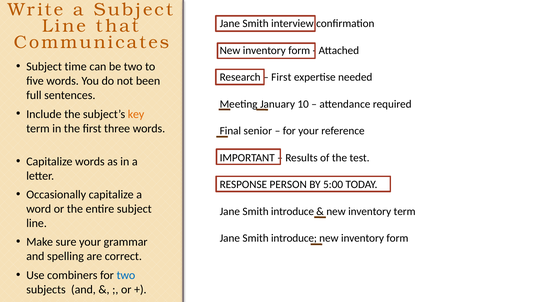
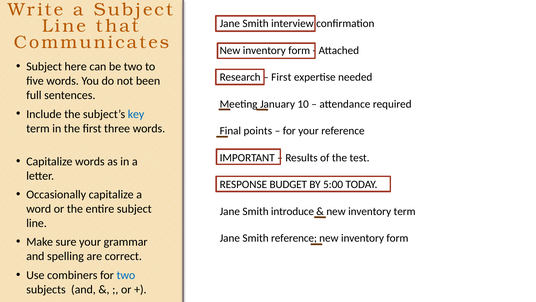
time: time -> here
key colour: orange -> blue
senior: senior -> points
PERSON: PERSON -> BUDGET
introduce at (294, 238): introduce -> reference
